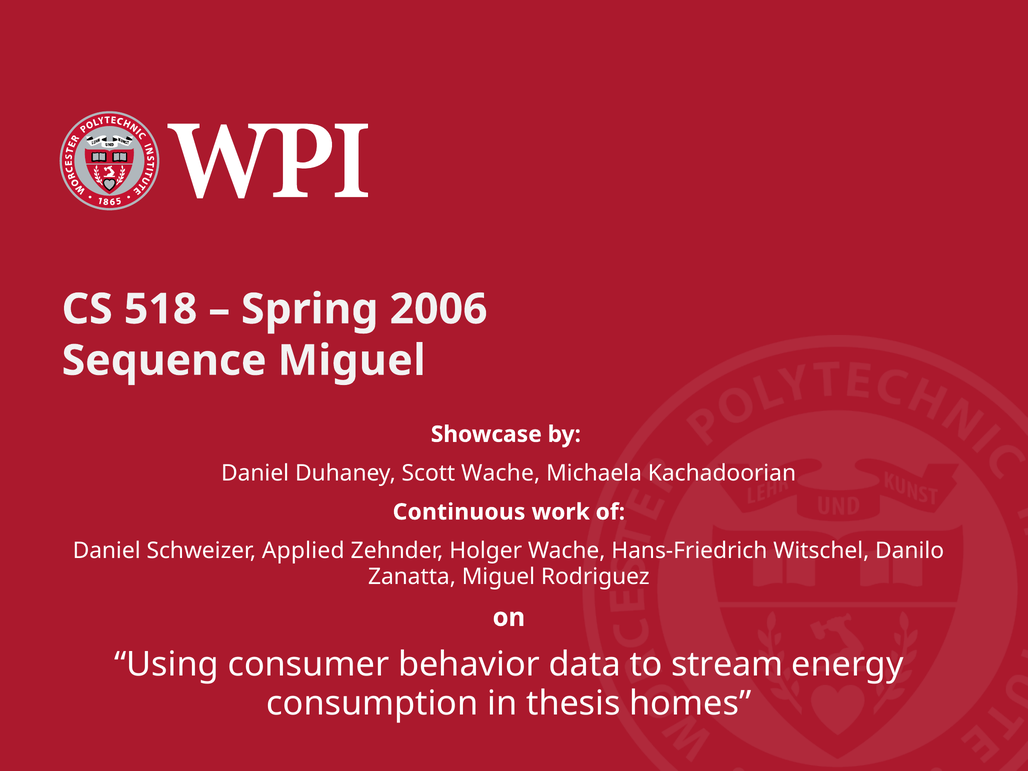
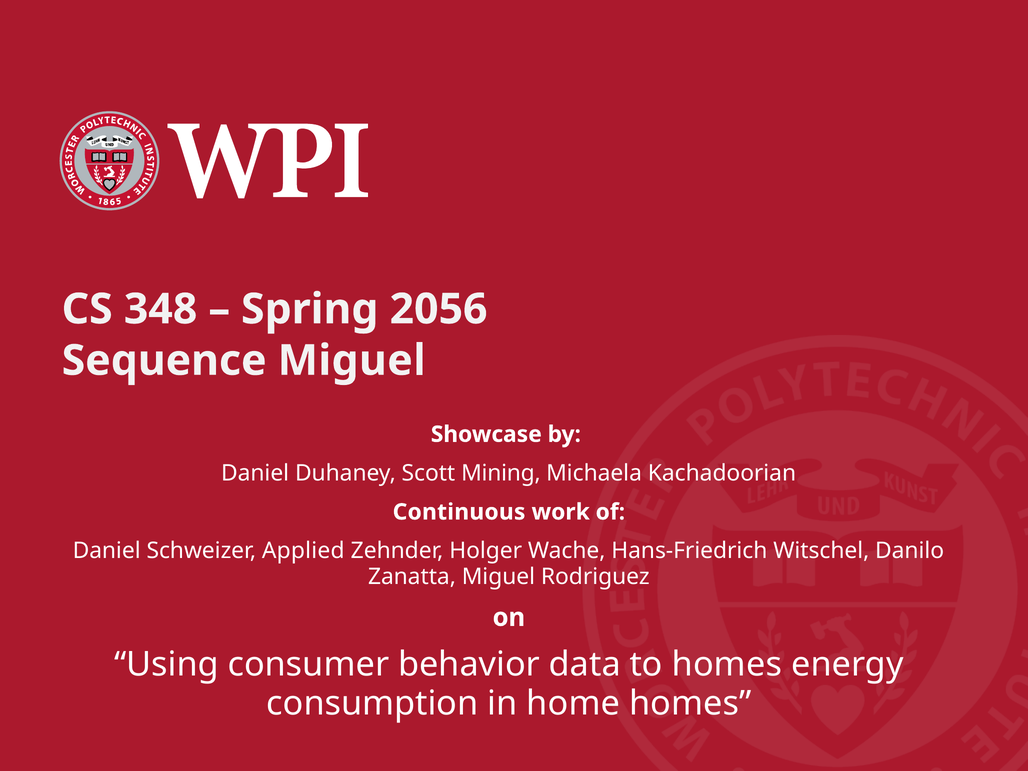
518: 518 -> 348
2006: 2006 -> 2056
Scott Wache: Wache -> Mining
to stream: stream -> homes
thesis: thesis -> home
